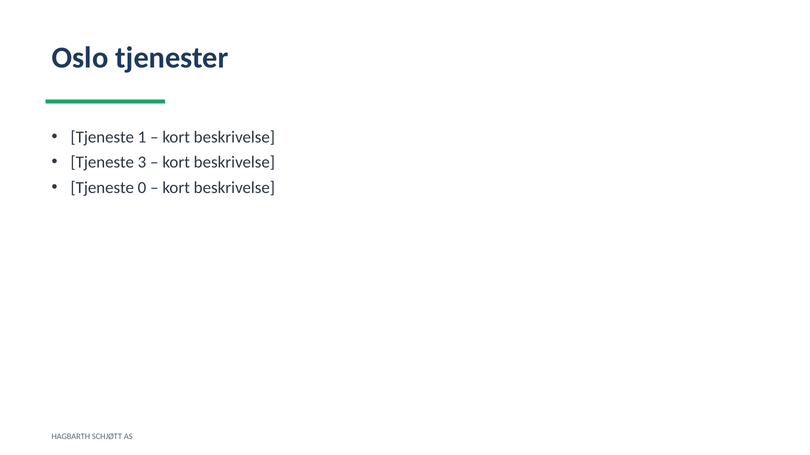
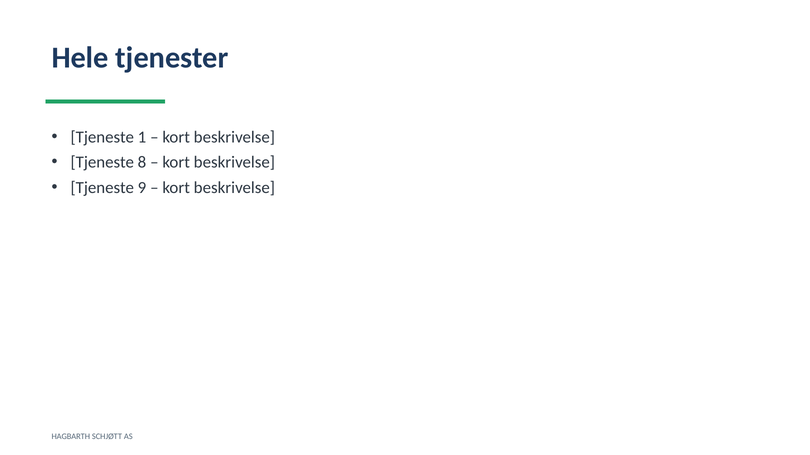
Oslo: Oslo -> Hele
3: 3 -> 8
0: 0 -> 9
